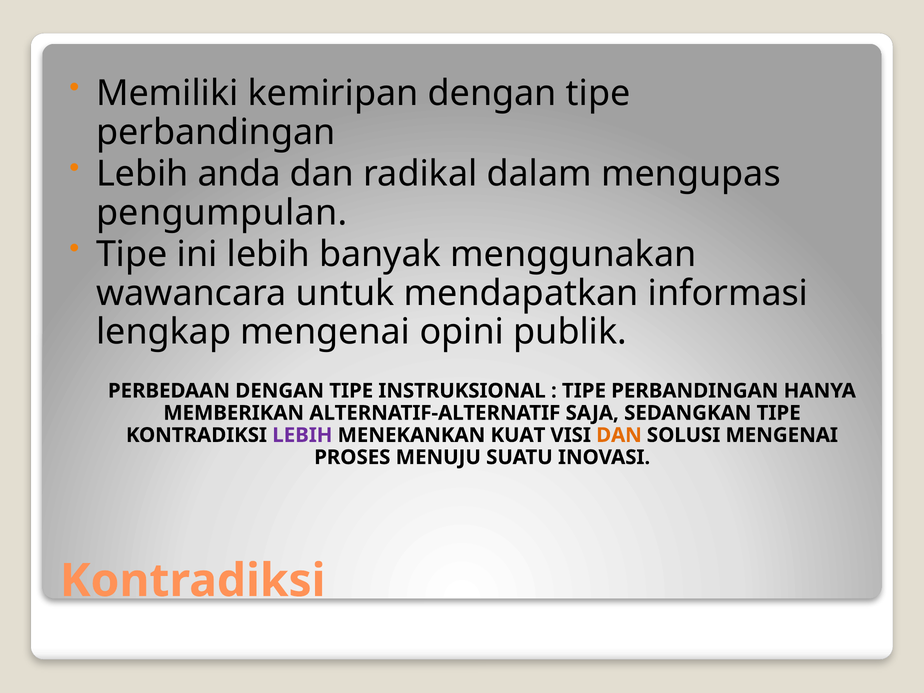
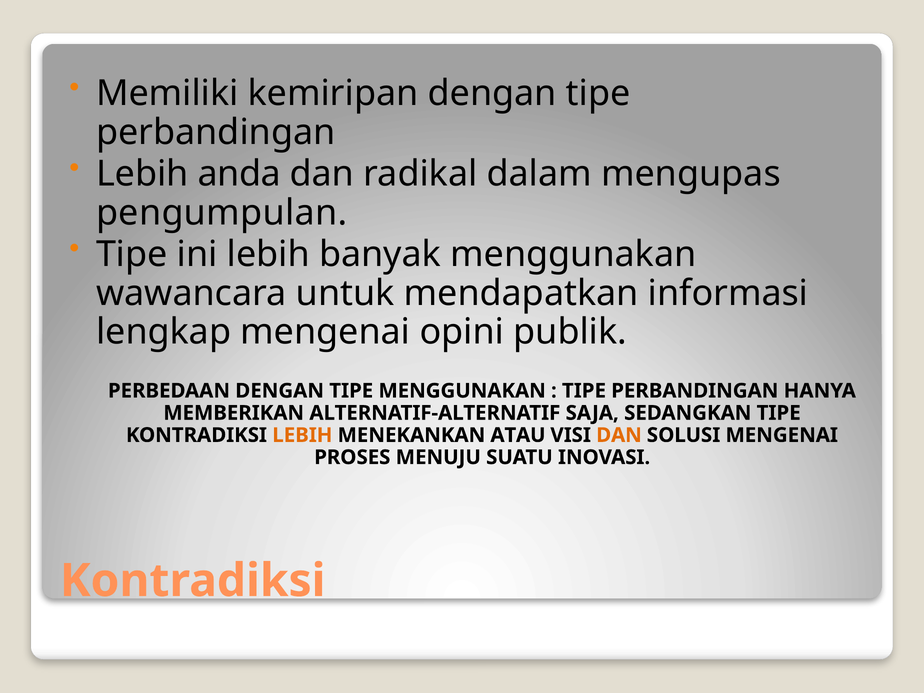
TIPE INSTRUKSIONAL: INSTRUKSIONAL -> MENGGUNAKAN
LEBIH at (302, 435) colour: purple -> orange
KUAT: KUAT -> ATAU
